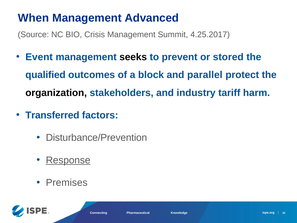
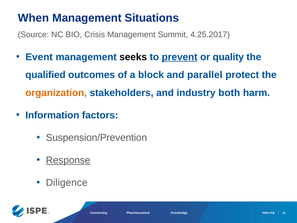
Advanced: Advanced -> Situations
prevent underline: none -> present
stored: stored -> quality
organization colour: black -> orange
tariff: tariff -> both
Transferred: Transferred -> Information
Disturbance/Prevention: Disturbance/Prevention -> Suspension/Prevention
Premises: Premises -> Diligence
